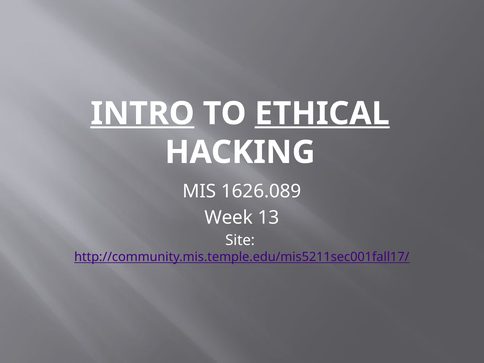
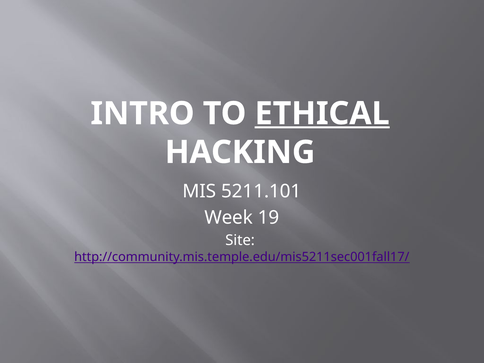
INTRO underline: present -> none
1626.089: 1626.089 -> 5211.101
13: 13 -> 19
